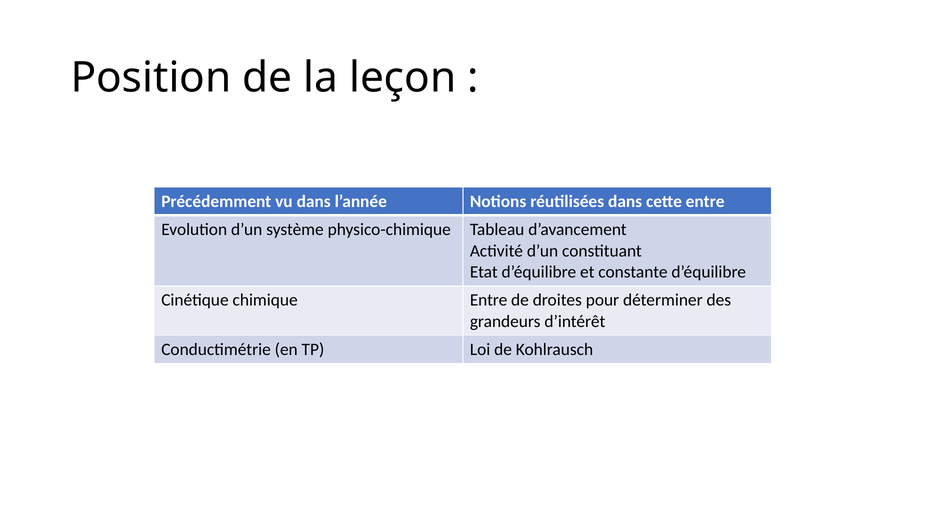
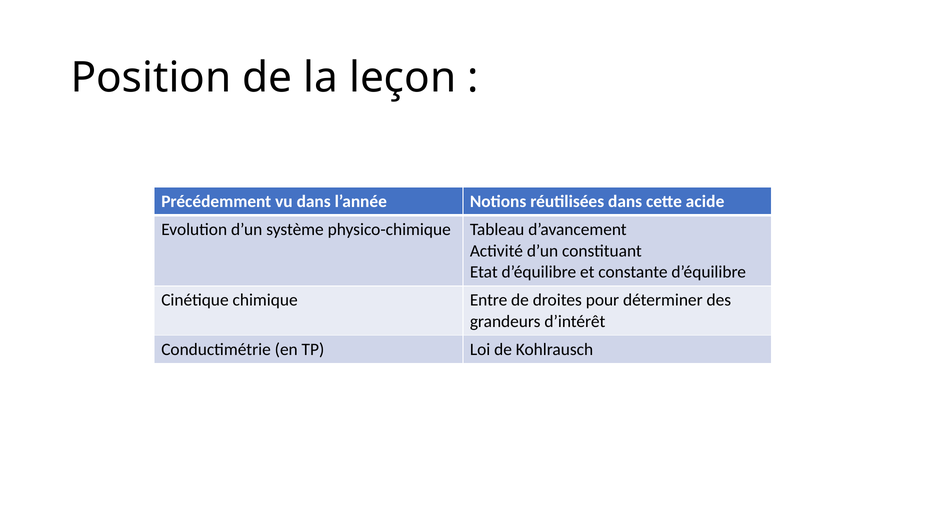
cette entre: entre -> acide
